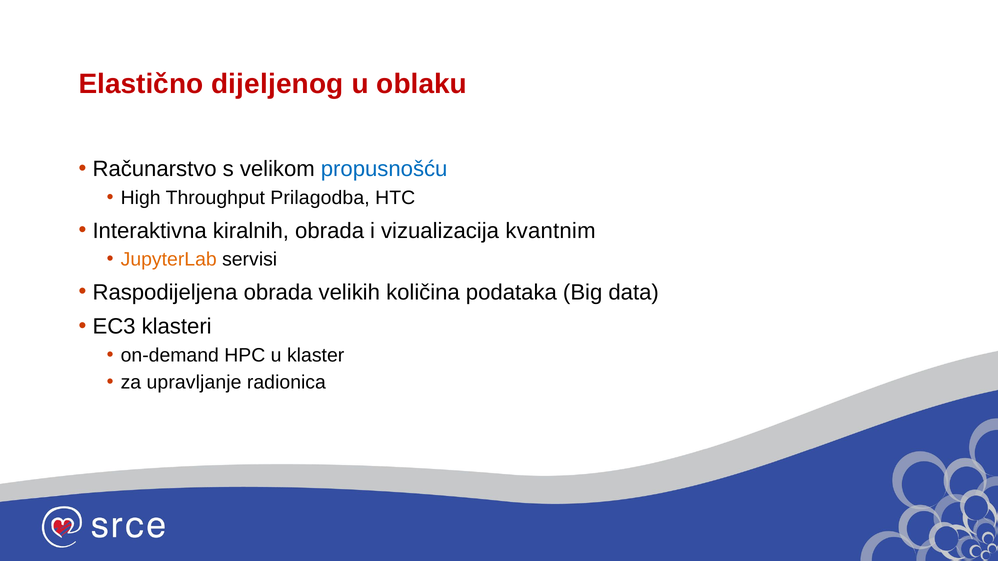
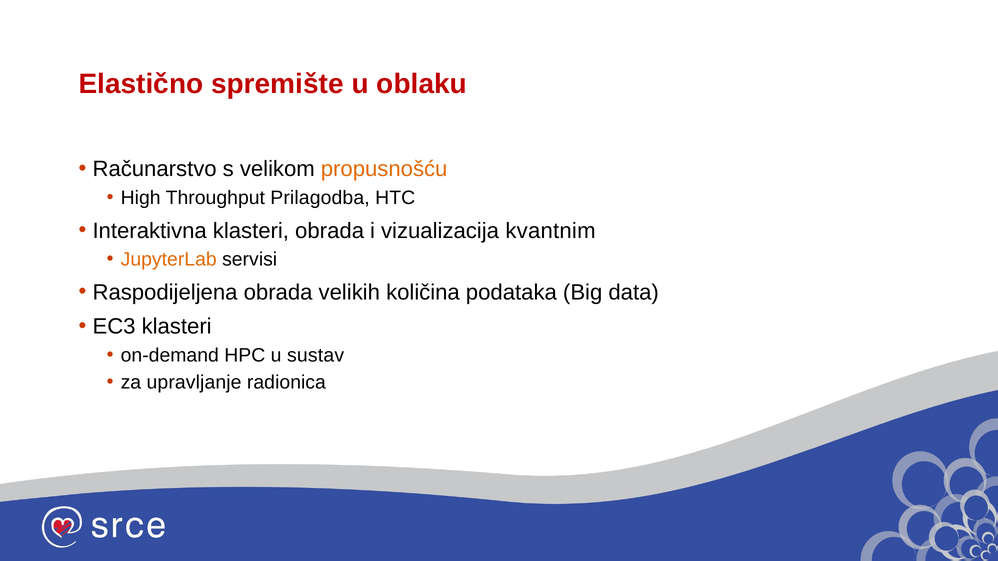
dijeljenog: dijeljenog -> spremište
propusnošću colour: blue -> orange
Interaktivna kiralnih: kiralnih -> klasteri
klaster: klaster -> sustav
